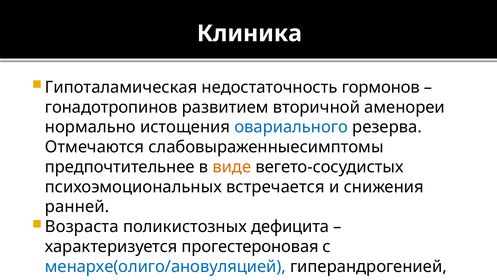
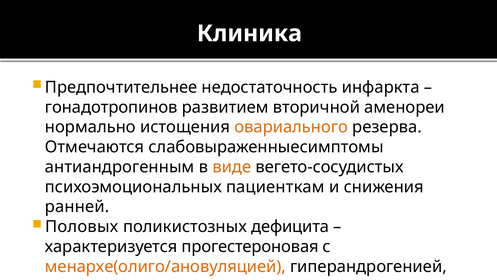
Гипоталамическая: Гипоталамическая -> Предпочтительнее
гормонов: гормонов -> инфаркта
овариального colour: blue -> orange
предпочтительнее: предпочтительнее -> антиандрогенным
встречается: встречается -> пациенткам
Возраста: Возраста -> Половых
менархе(олиго/ановуляцией colour: blue -> orange
